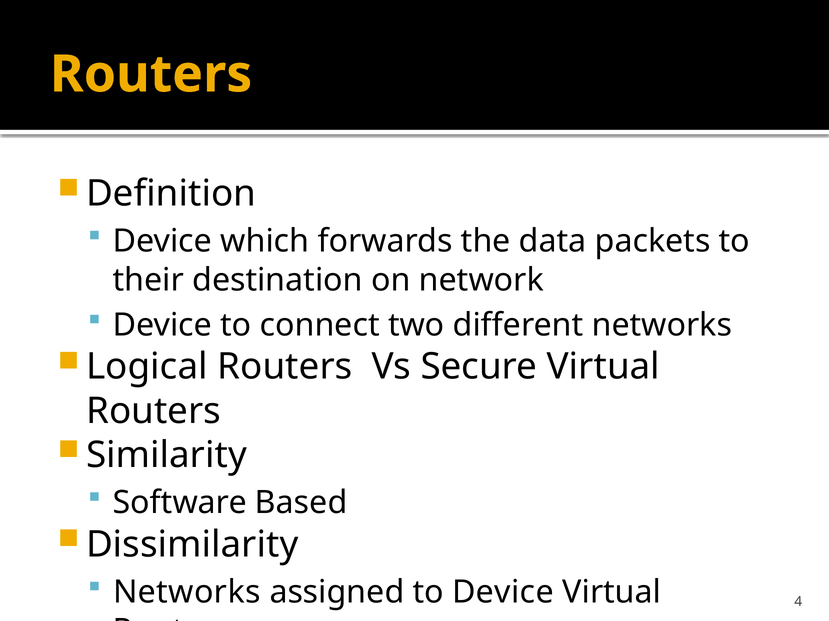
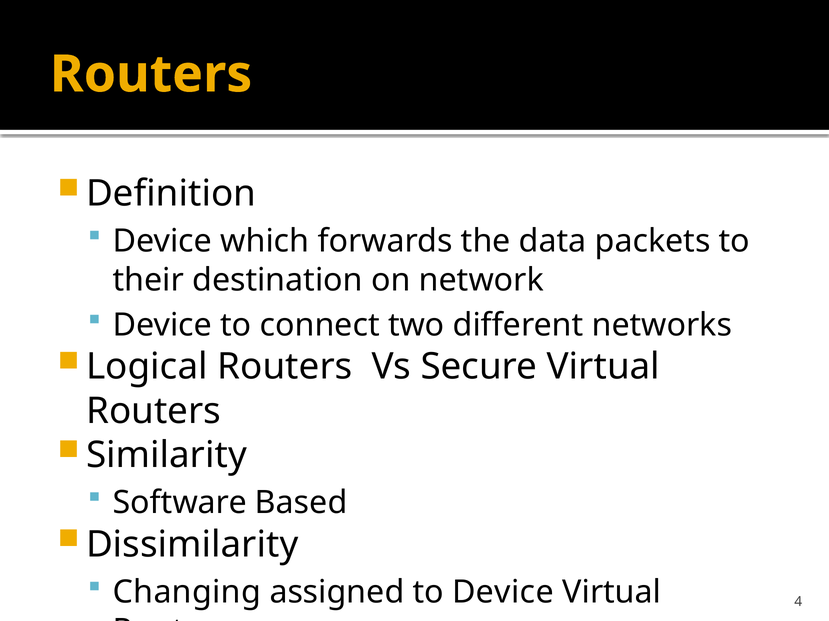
Networks at (187, 593): Networks -> Changing
